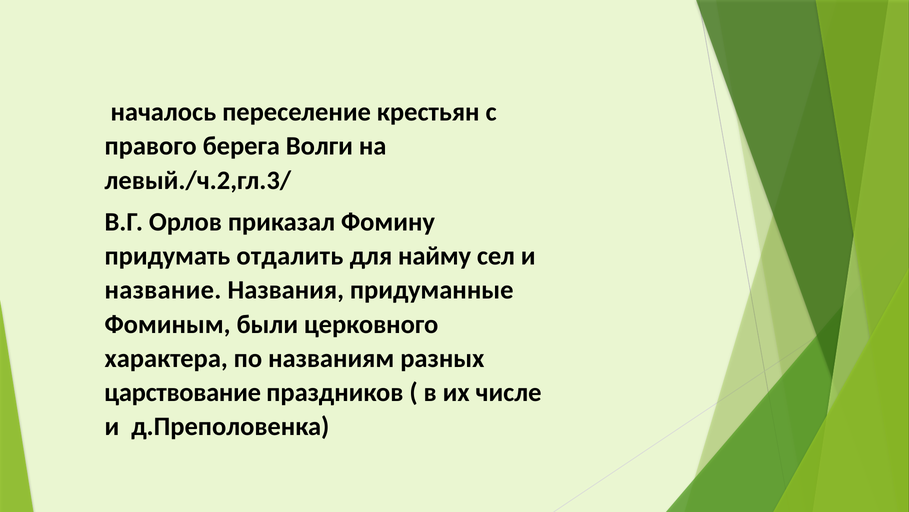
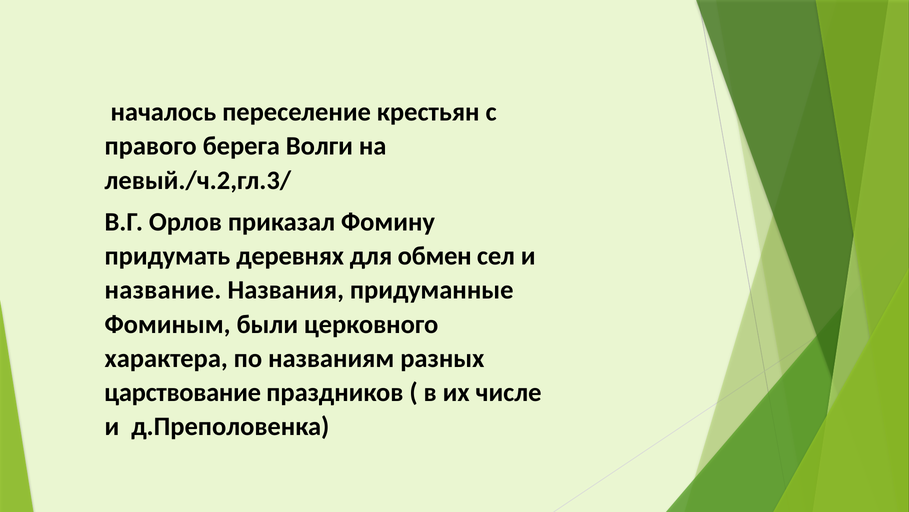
отдалить: отдалить -> деревнях
найму: найму -> обмен
